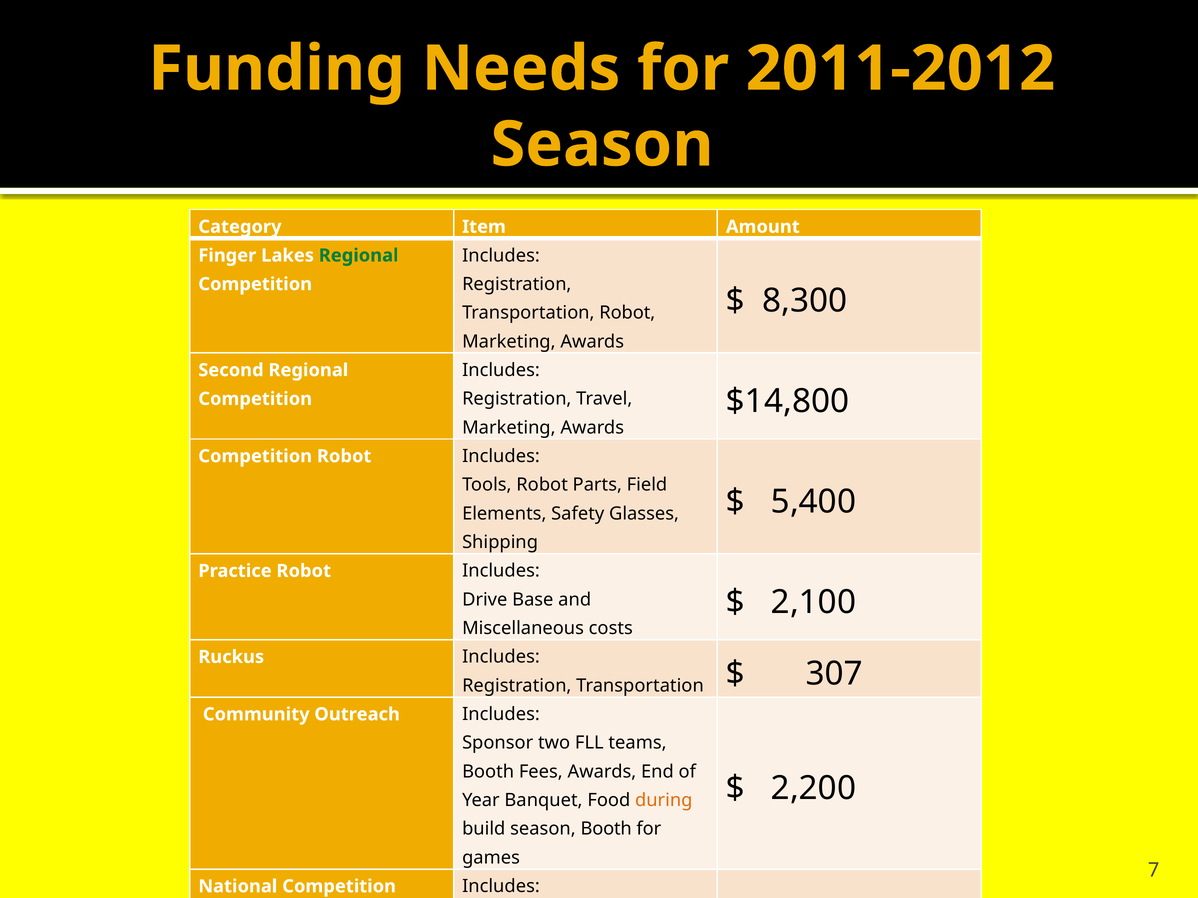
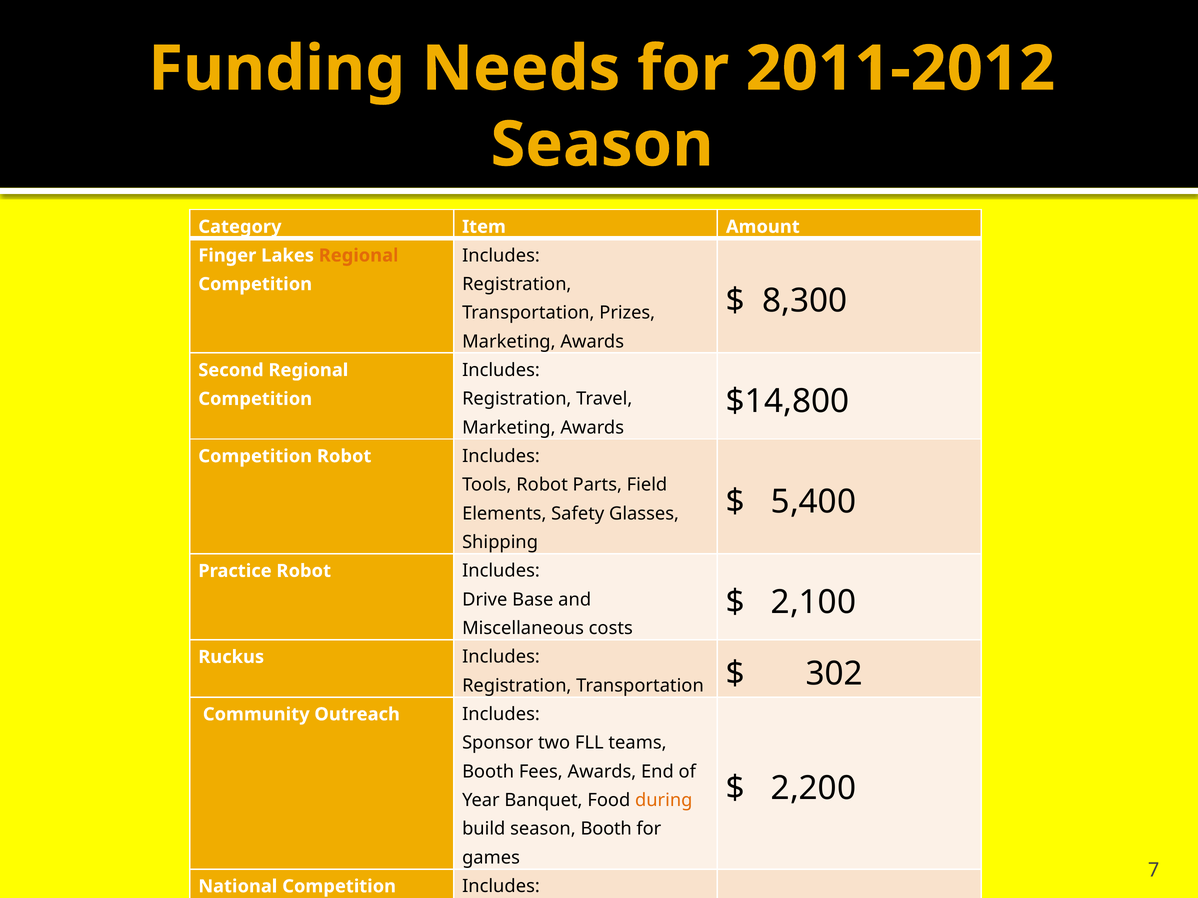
Regional at (359, 256) colour: green -> orange
Transportation Robot: Robot -> Prizes
307: 307 -> 302
